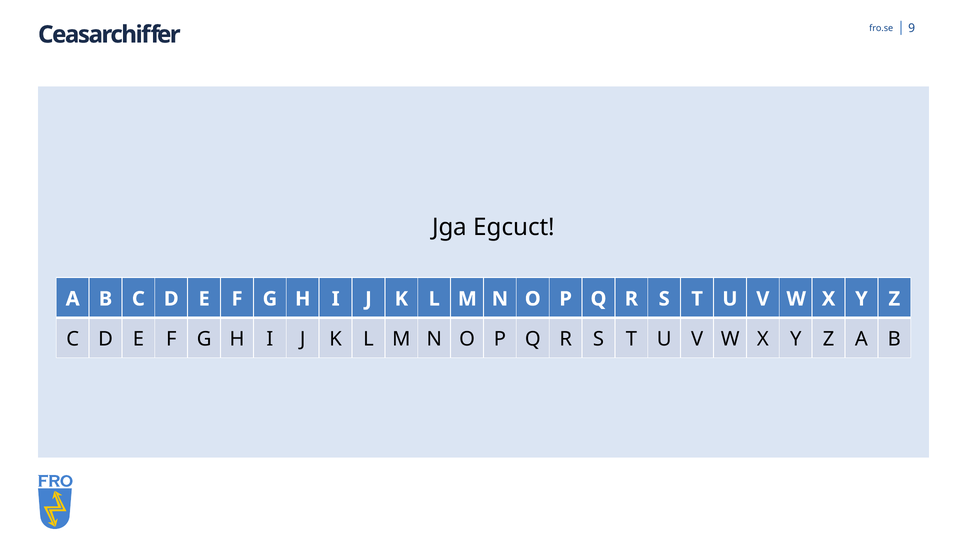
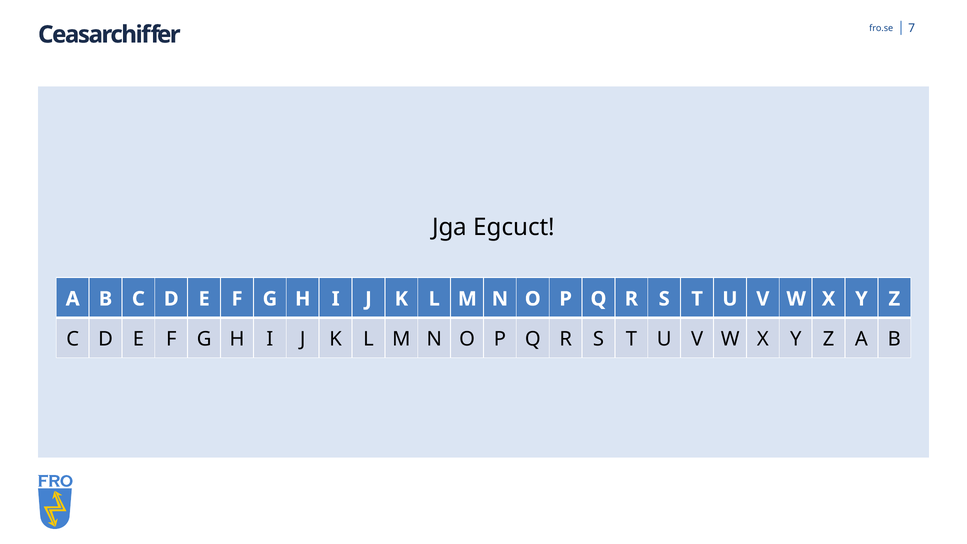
9: 9 -> 7
